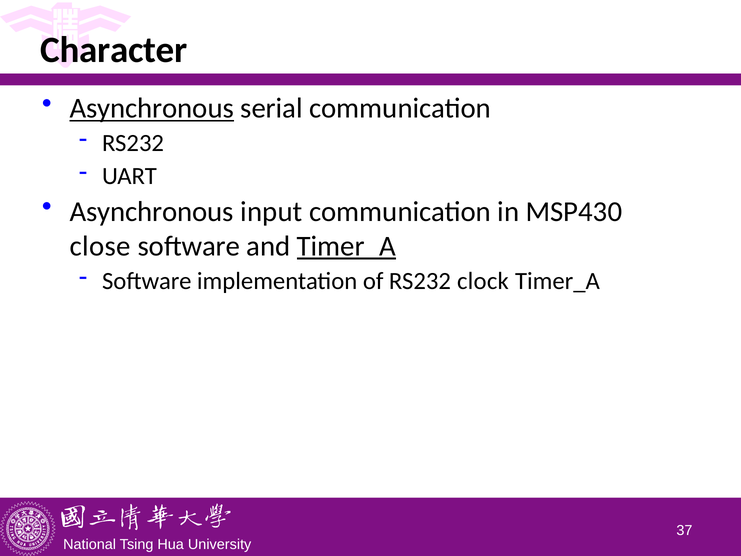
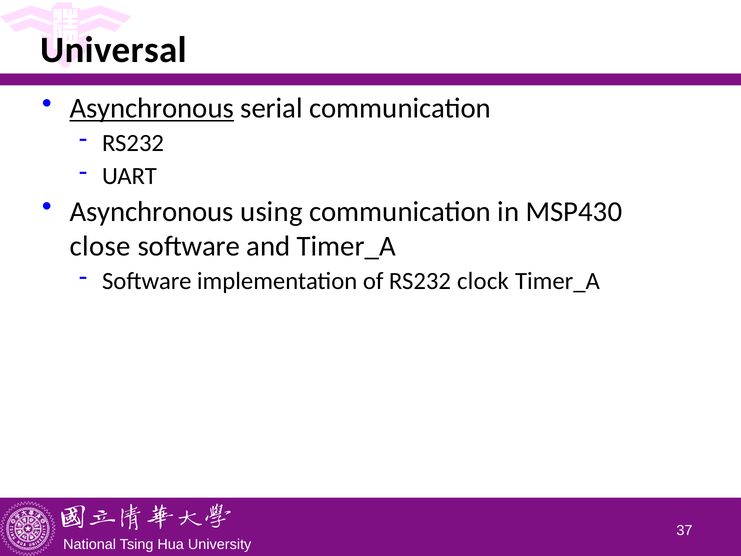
Character: Character -> Universal
input: input -> using
Timer_A at (346, 246) underline: present -> none
